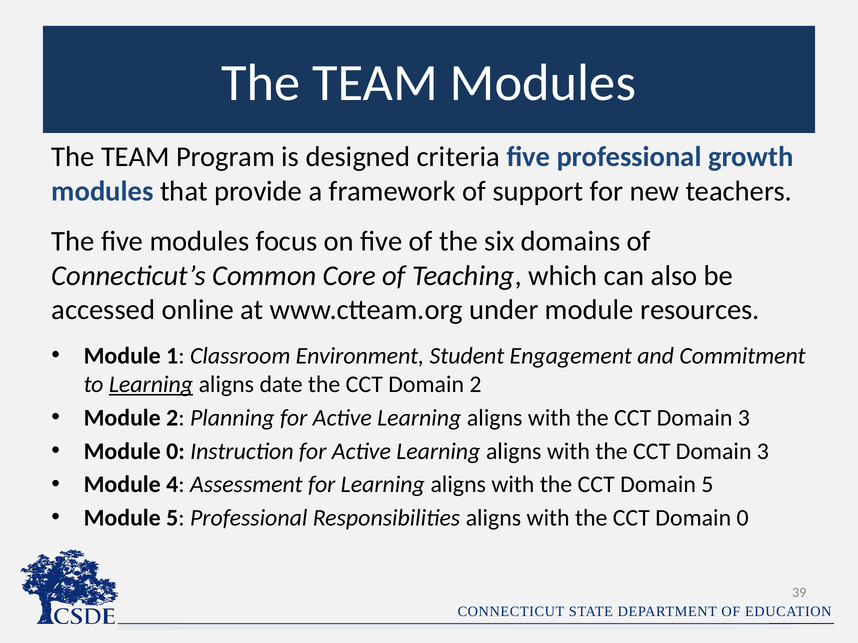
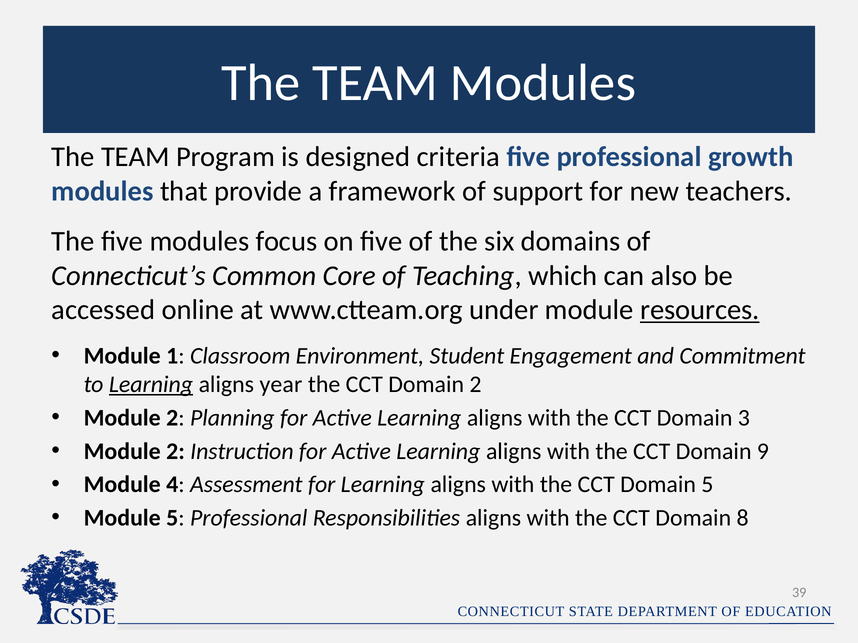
resources underline: none -> present
date: date -> year
0 at (175, 452): 0 -> 2
3 at (763, 452): 3 -> 9
Domain 0: 0 -> 8
